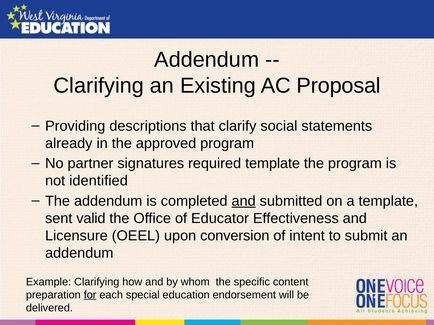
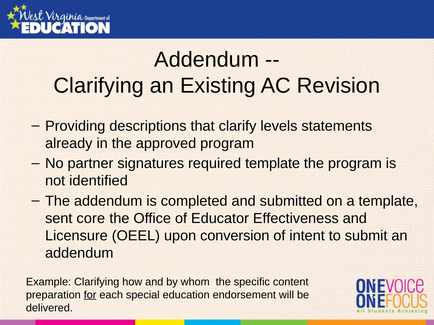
Proposal: Proposal -> Revision
social: social -> levels
and at (244, 201) underline: present -> none
valid: valid -> core
